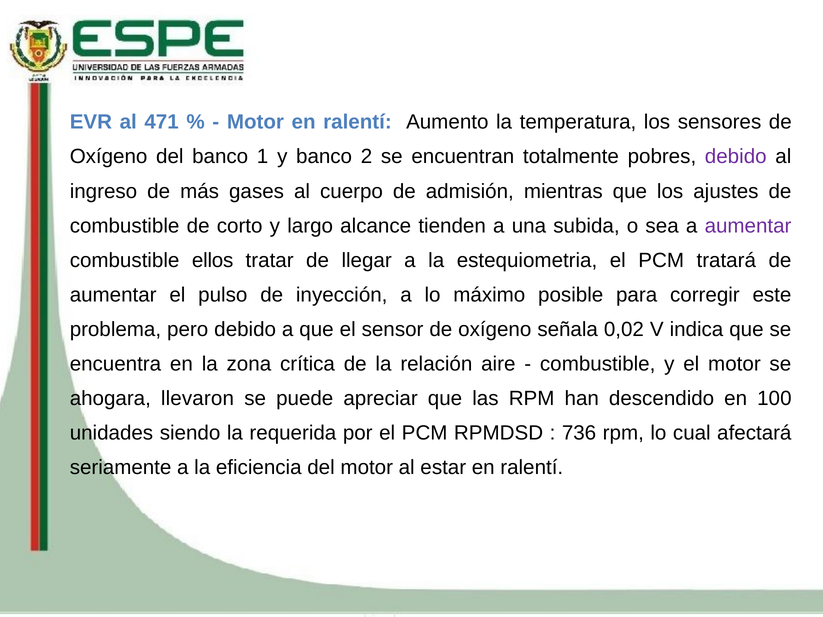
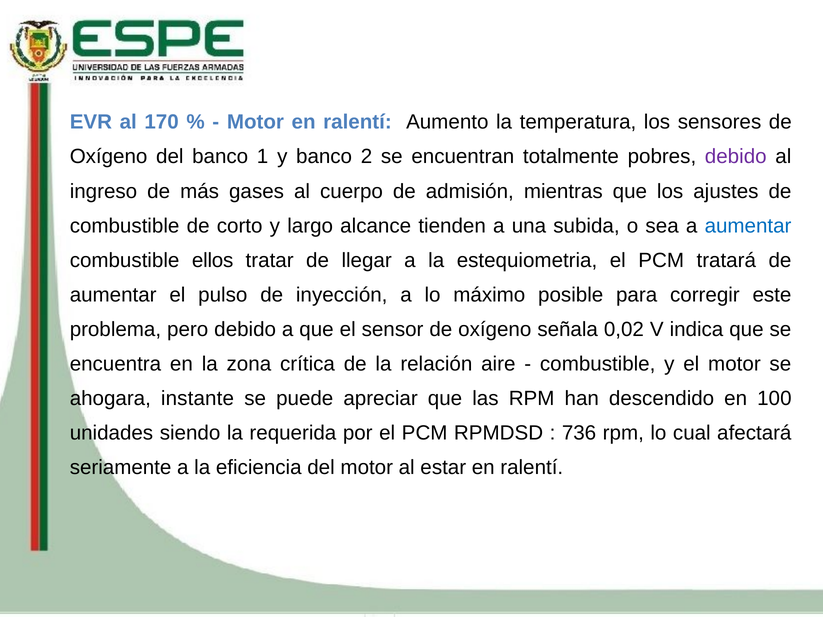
471: 471 -> 170
aumentar at (748, 226) colour: purple -> blue
llevaron: llevaron -> instante
